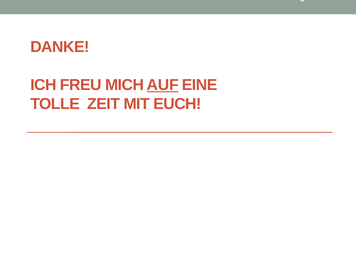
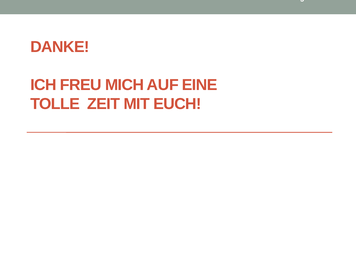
AUF underline: present -> none
